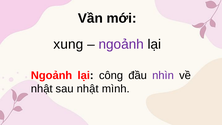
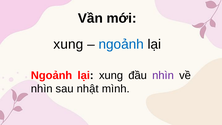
ngoảnh at (121, 44) colour: purple -> blue
lại công: công -> xung
nhật at (42, 89): nhật -> nhìn
